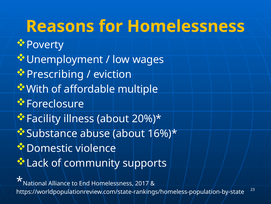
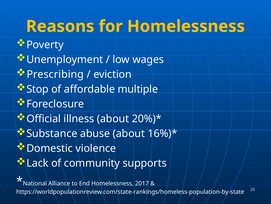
With: With -> Stop
Facility: Facility -> Official
